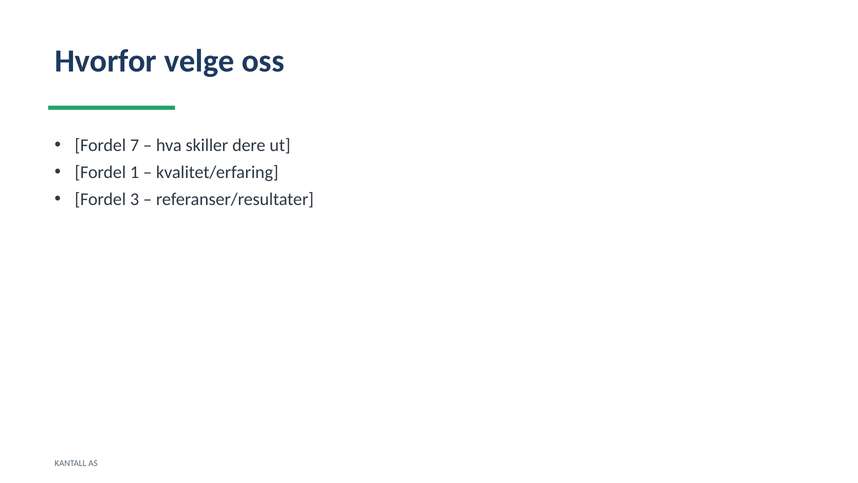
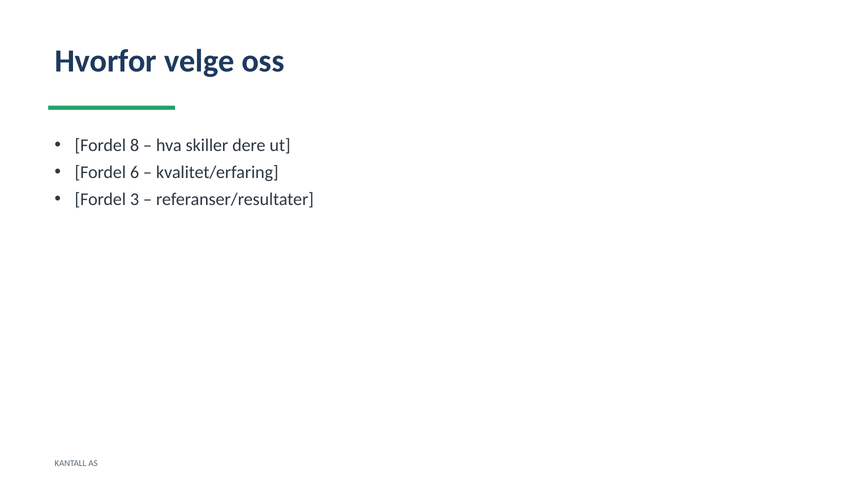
7: 7 -> 8
1: 1 -> 6
